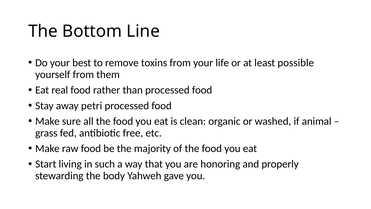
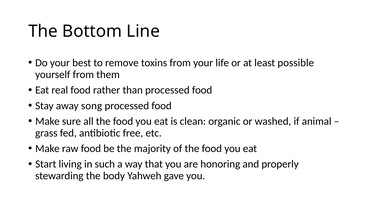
petri: petri -> song
